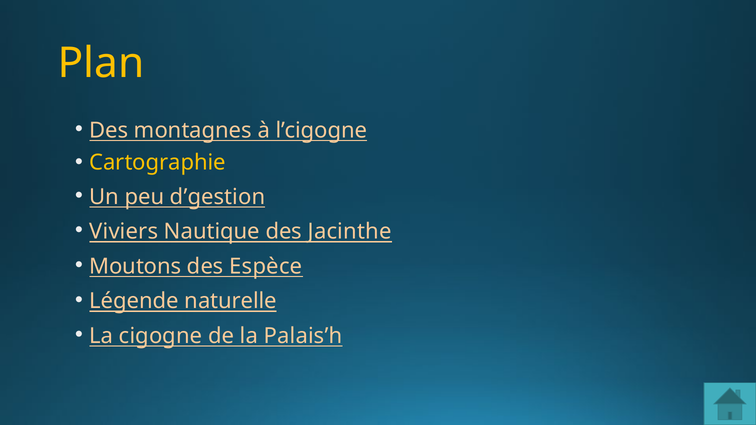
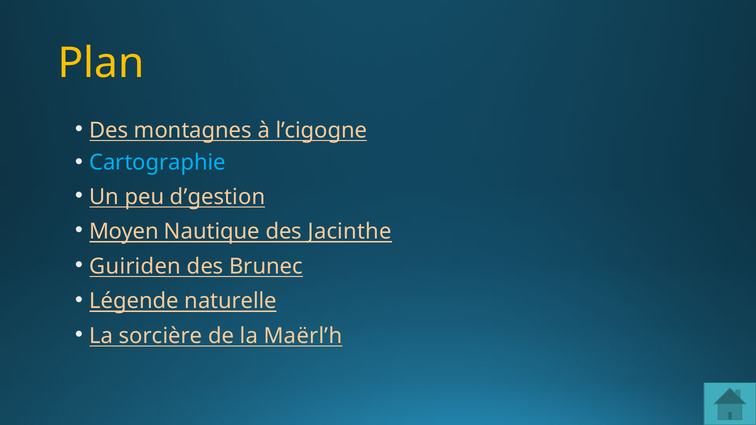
Cartographie colour: yellow -> light blue
Viviers: Viviers -> Moyen
Moutons: Moutons -> Guiriden
Espèce: Espèce -> Brunec
cigogne: cigogne -> sorcière
Palais’h: Palais’h -> Maërl’h
